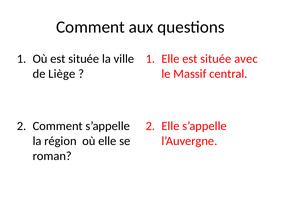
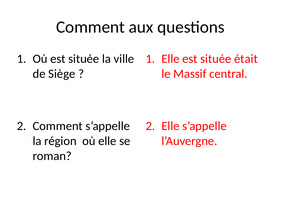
avec: avec -> était
Liège: Liège -> Siège
